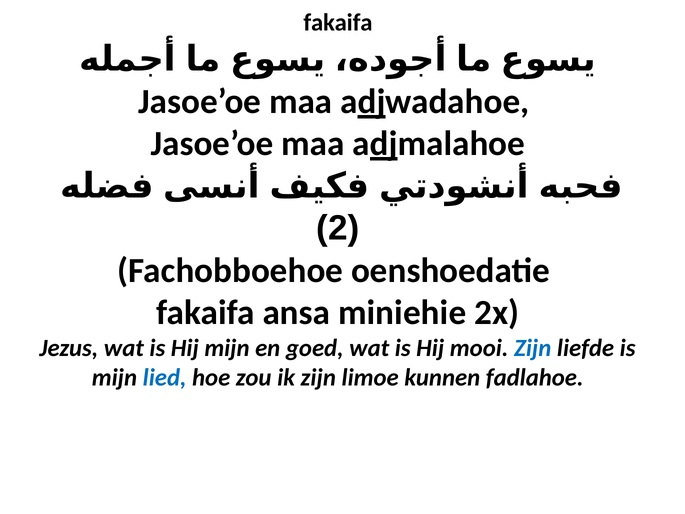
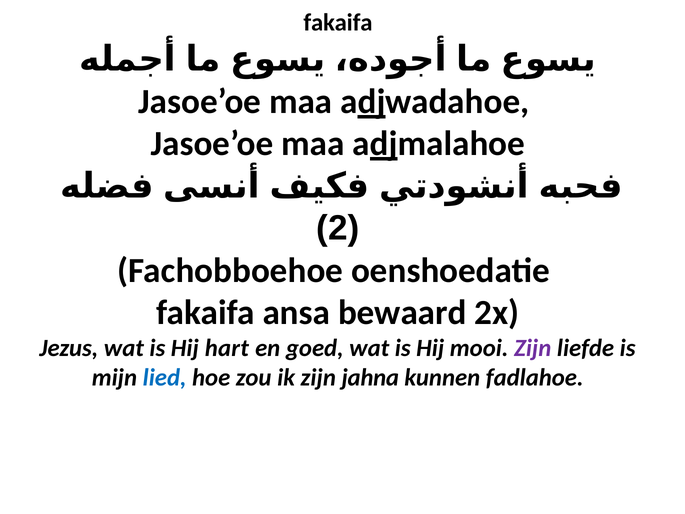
miniehie: miniehie -> bewaard
Hij mijn: mijn -> hart
Zijn at (533, 348) colour: blue -> purple
limoe: limoe -> jahna
